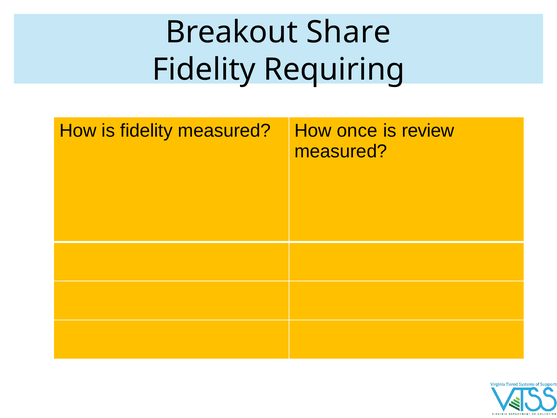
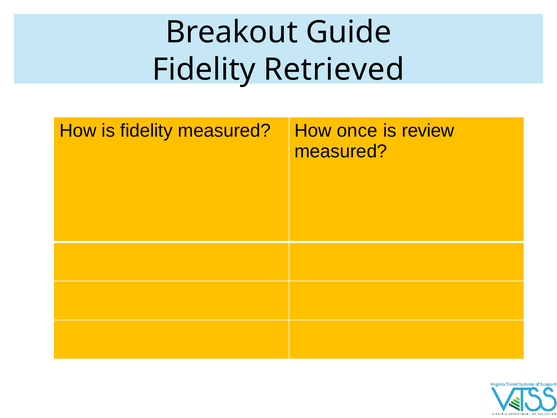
Share: Share -> Guide
Requiring: Requiring -> Retrieved
